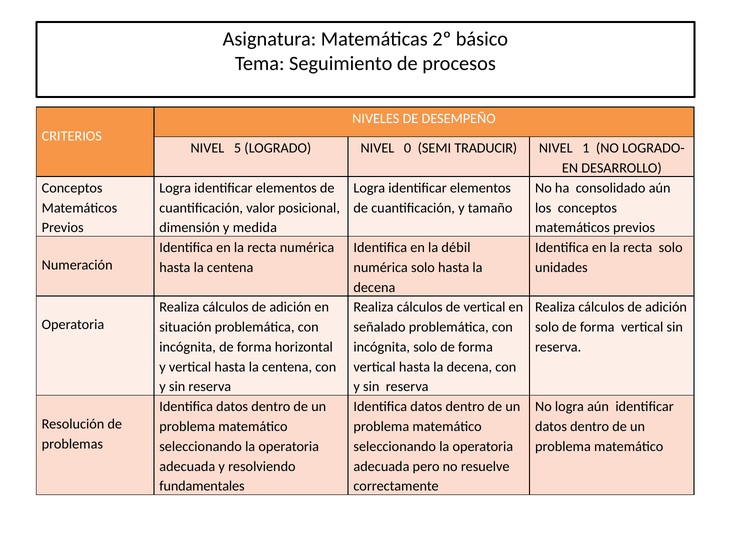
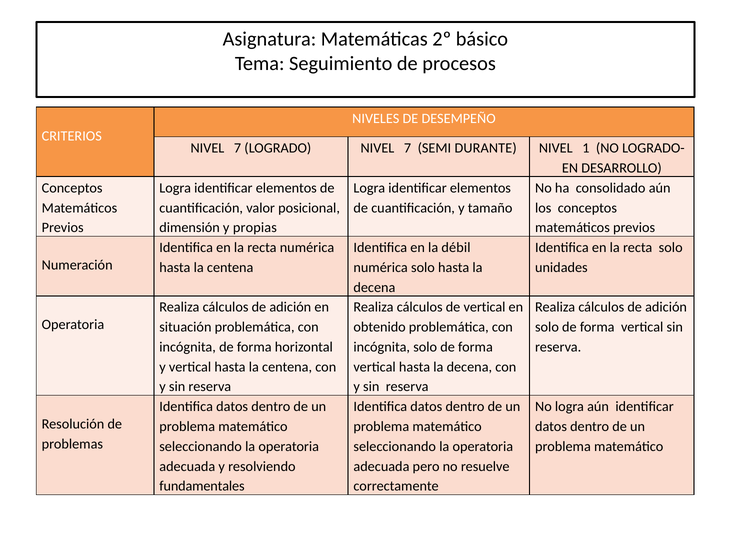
5 at (238, 148): 5 -> 7
LOGRADO NIVEL 0: 0 -> 7
TRADUCIR: TRADUCIR -> DURANTE
medida: medida -> propias
señalado: señalado -> obtenido
